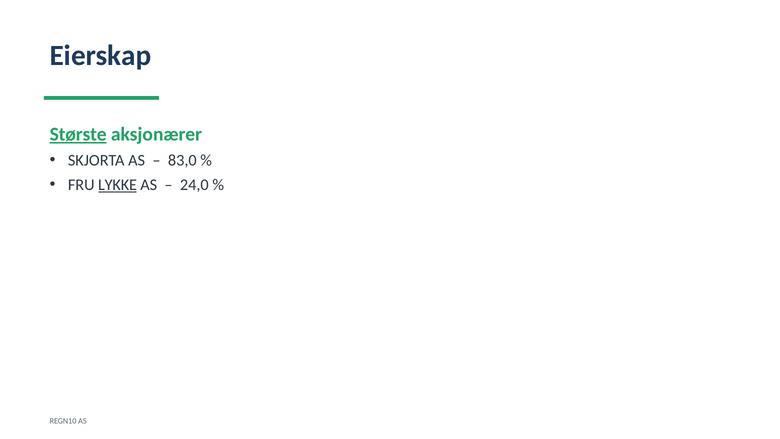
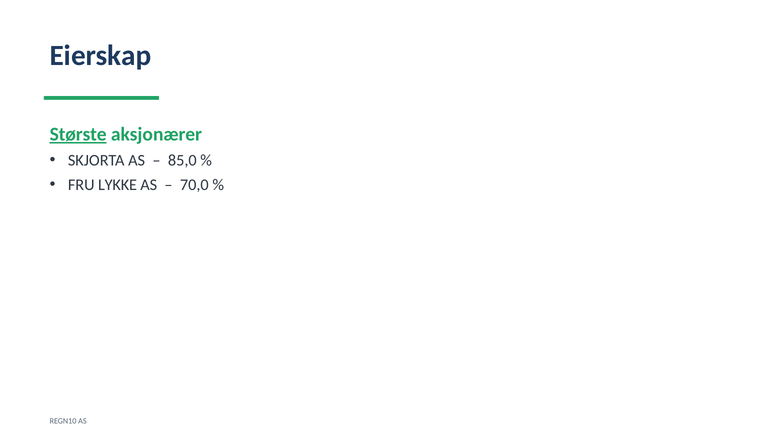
83,0: 83,0 -> 85,0
LYKKE underline: present -> none
24,0: 24,0 -> 70,0
